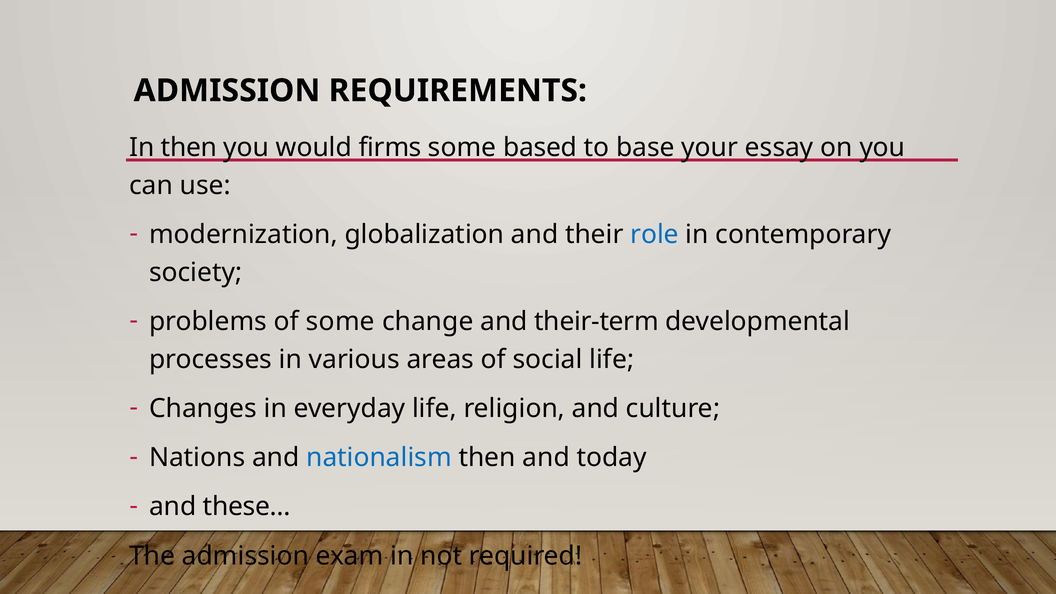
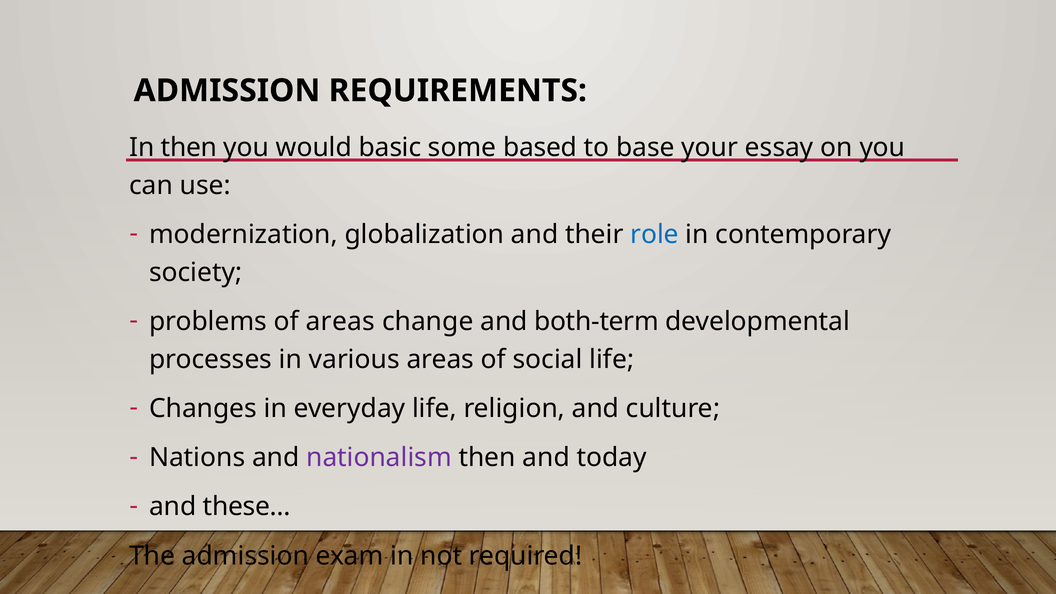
firms: firms -> basic
of some: some -> areas
their-term: their-term -> both-term
nationalism colour: blue -> purple
